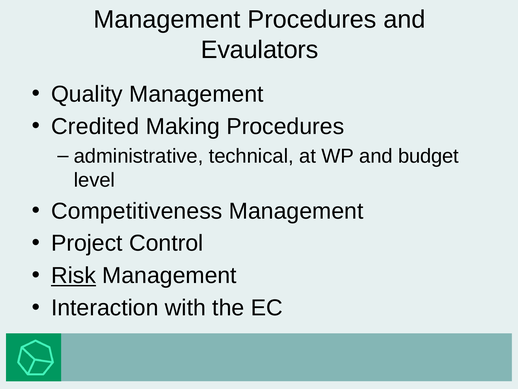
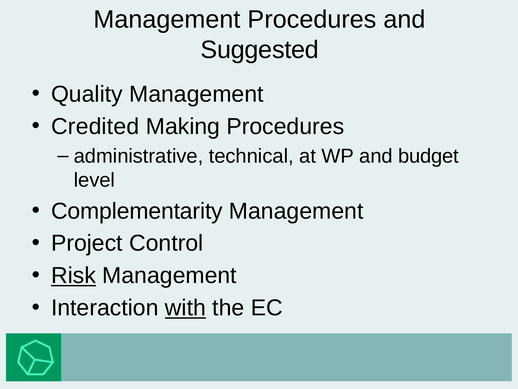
Evaulators: Evaulators -> Suggested
Competitiveness: Competitiveness -> Complementarity
with underline: none -> present
